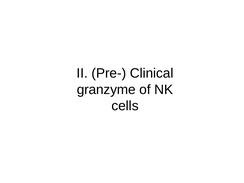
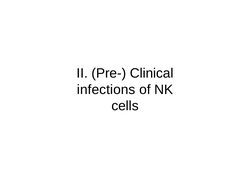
granzyme: granzyme -> infections
